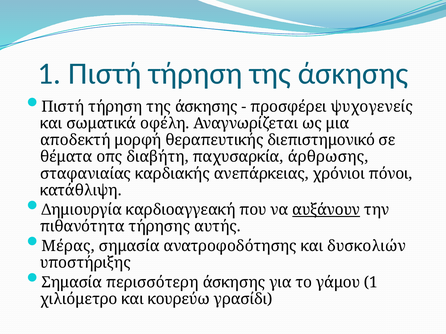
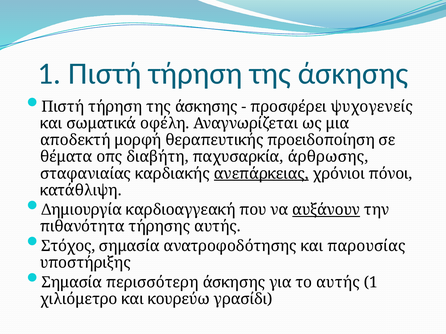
διεπιστημονικό: διεπιστημονικό -> προειδοποίηση
ανεπάρκειας underline: none -> present
Μέρας: Μέρας -> Στόχος
δυσκολιών: δυσκολιών -> παρουσίας
το γάμου: γάμου -> αυτής
